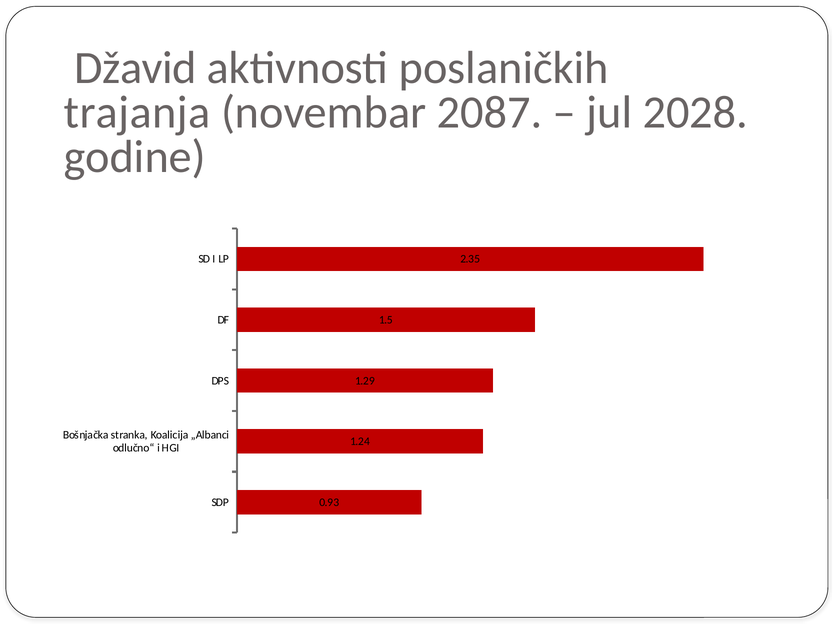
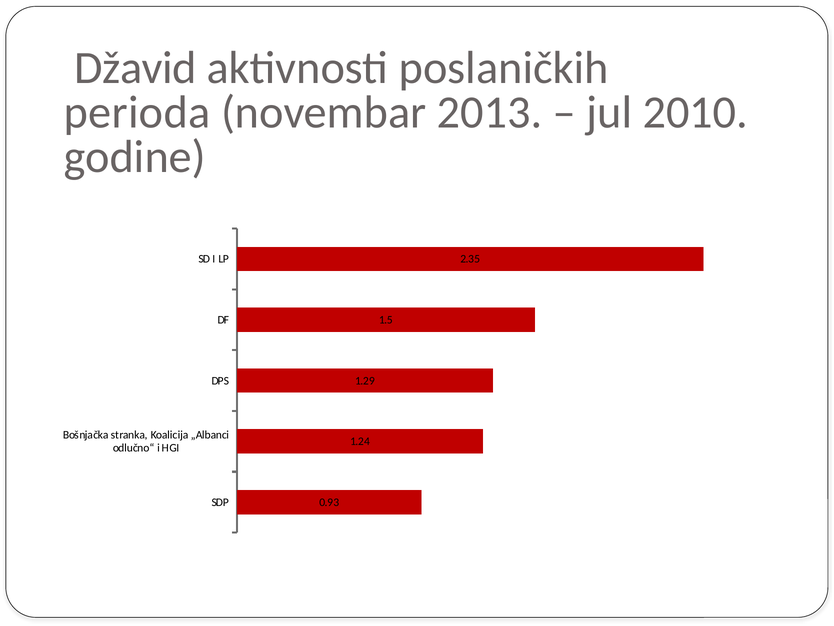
trajanja: trajanja -> perioda
2087: 2087 -> 2013
2028: 2028 -> 2010
